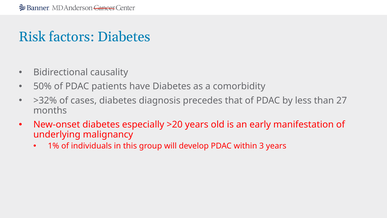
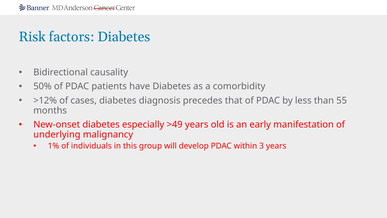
>32%: >32% -> >12%
27: 27 -> 55
>20: >20 -> >49
